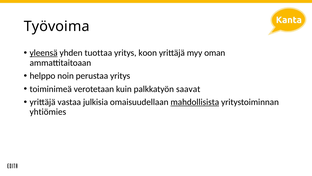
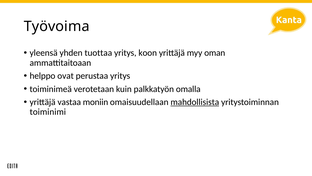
yleensä underline: present -> none
noin: noin -> ovat
saavat: saavat -> omalla
julkisia: julkisia -> moniin
yhtiömies: yhtiömies -> toiminimi
